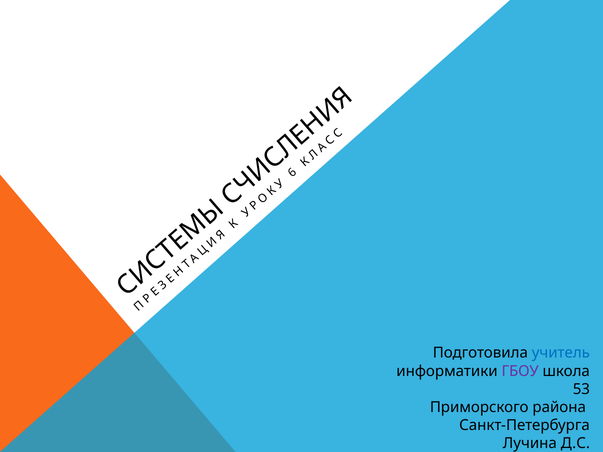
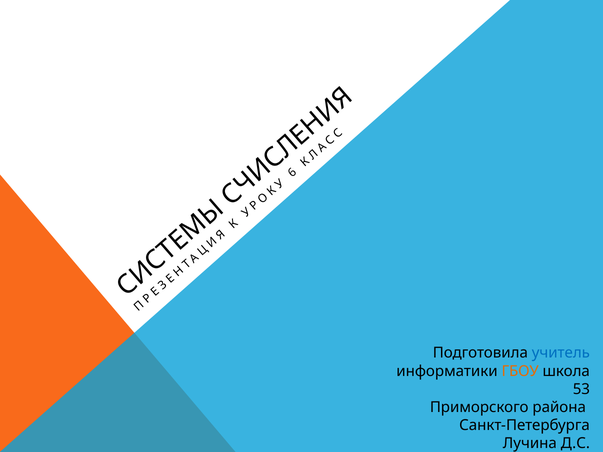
ГБОУ colour: purple -> orange
